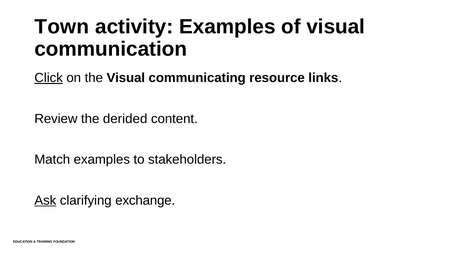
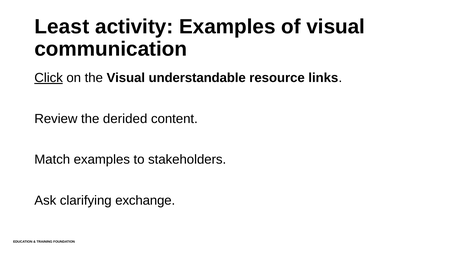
Town: Town -> Least
communicating: communicating -> understandable
Ask underline: present -> none
